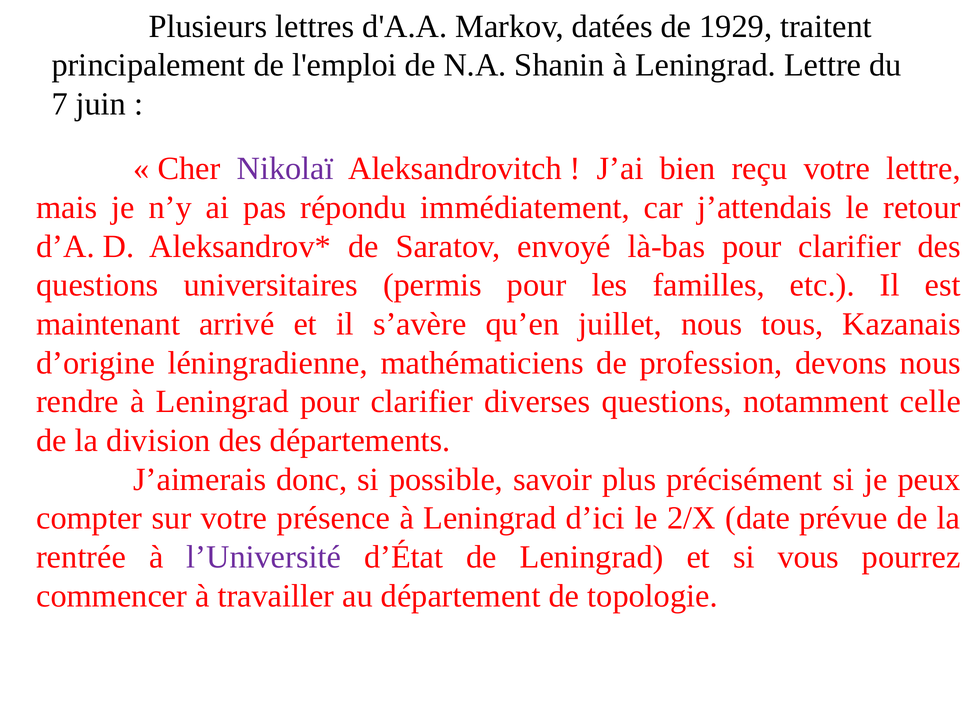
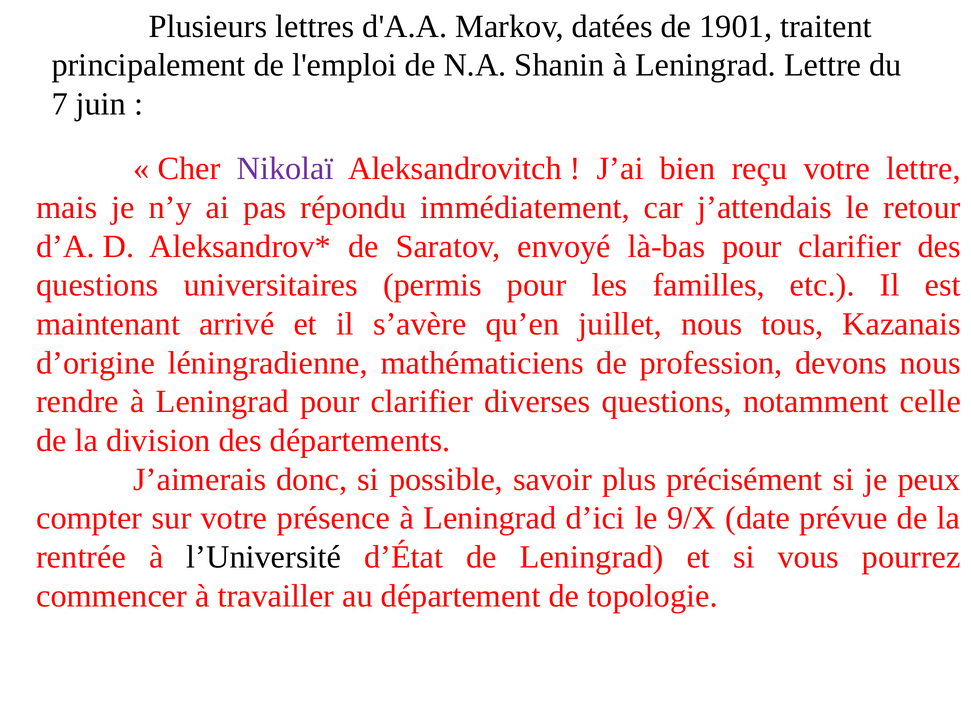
1929: 1929 -> 1901
2/X: 2/X -> 9/X
l’Université colour: purple -> black
